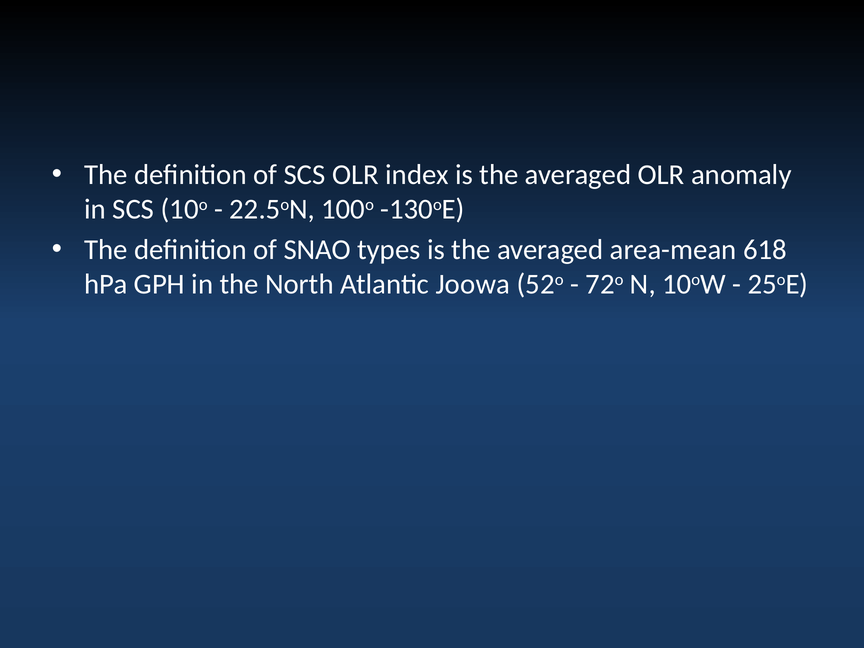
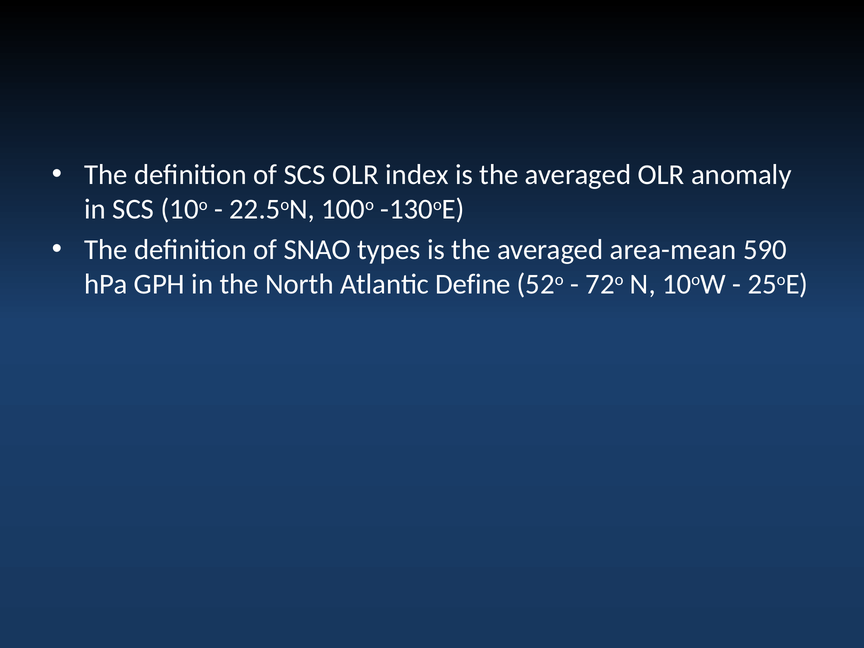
618: 618 -> 590
Joowa: Joowa -> Define
